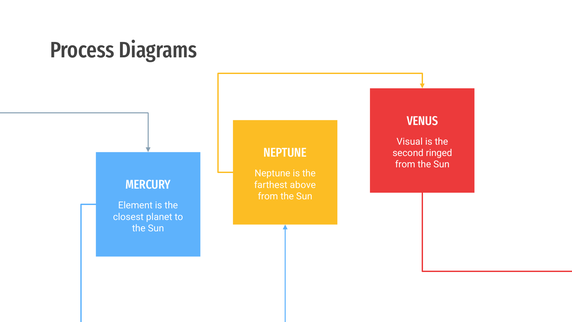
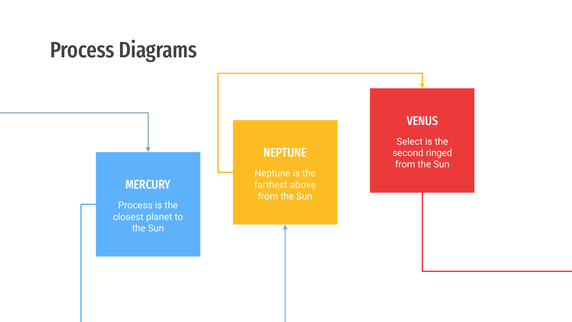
Visual: Visual -> Select
Element at (135, 205): Element -> Process
